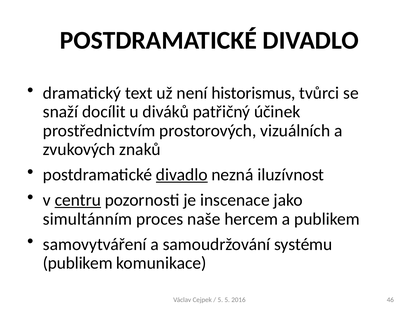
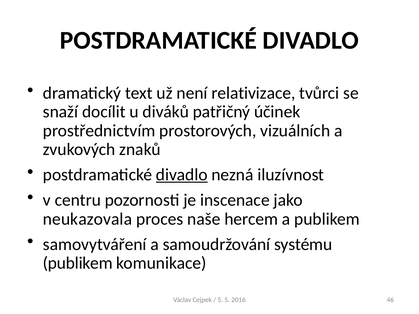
historismus: historismus -> relativizace
centru underline: present -> none
simultánním: simultánním -> neukazovala
